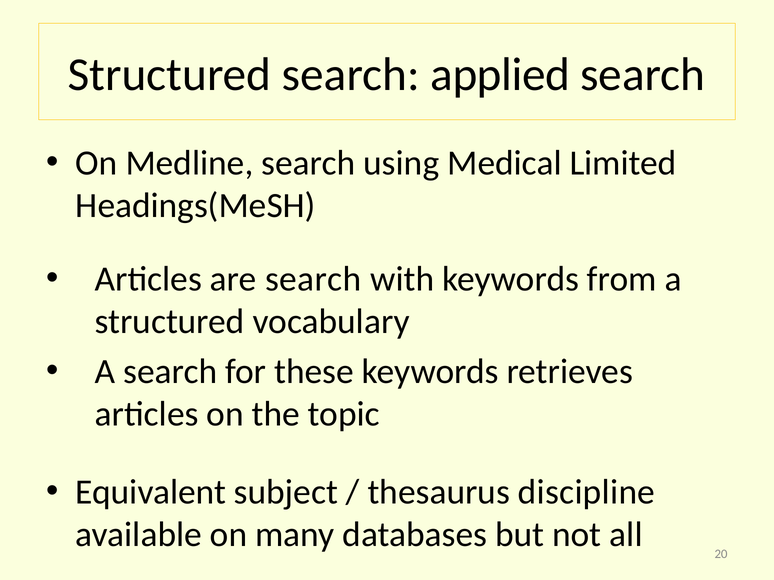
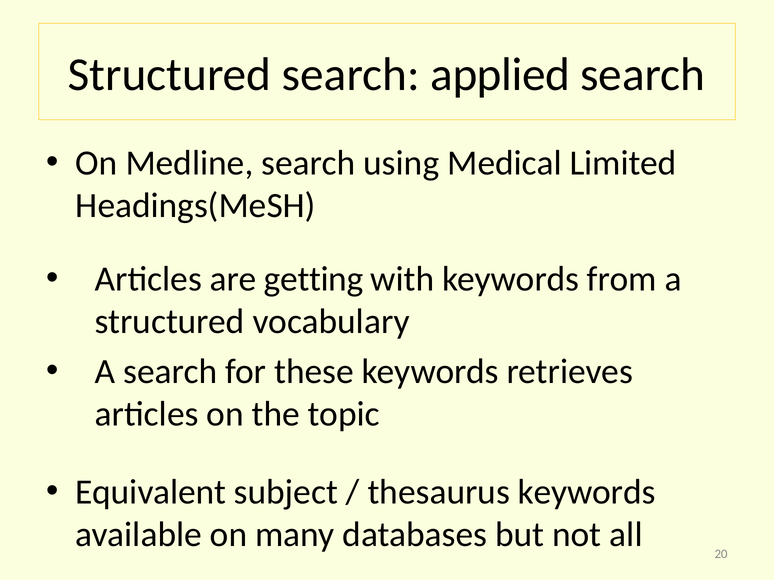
are search: search -> getting
thesaurus discipline: discipline -> keywords
